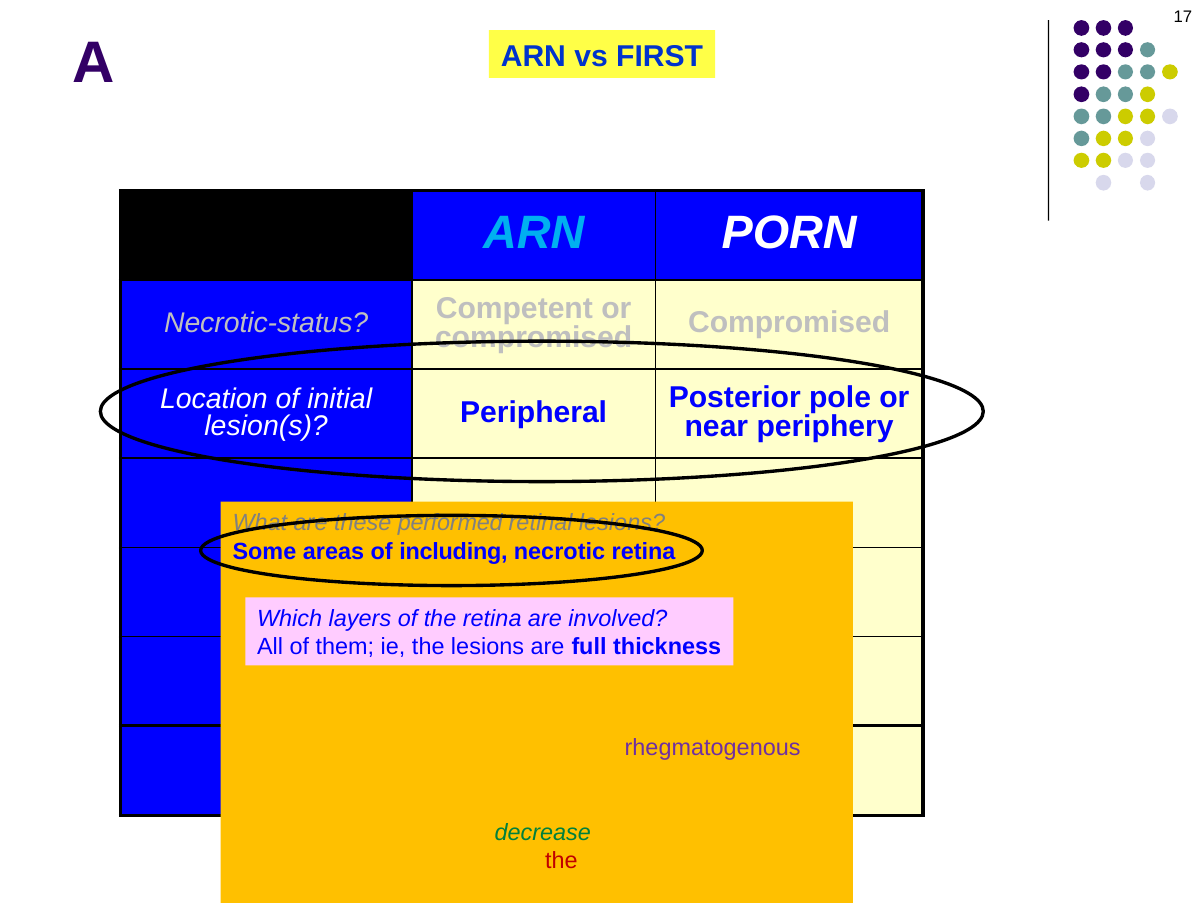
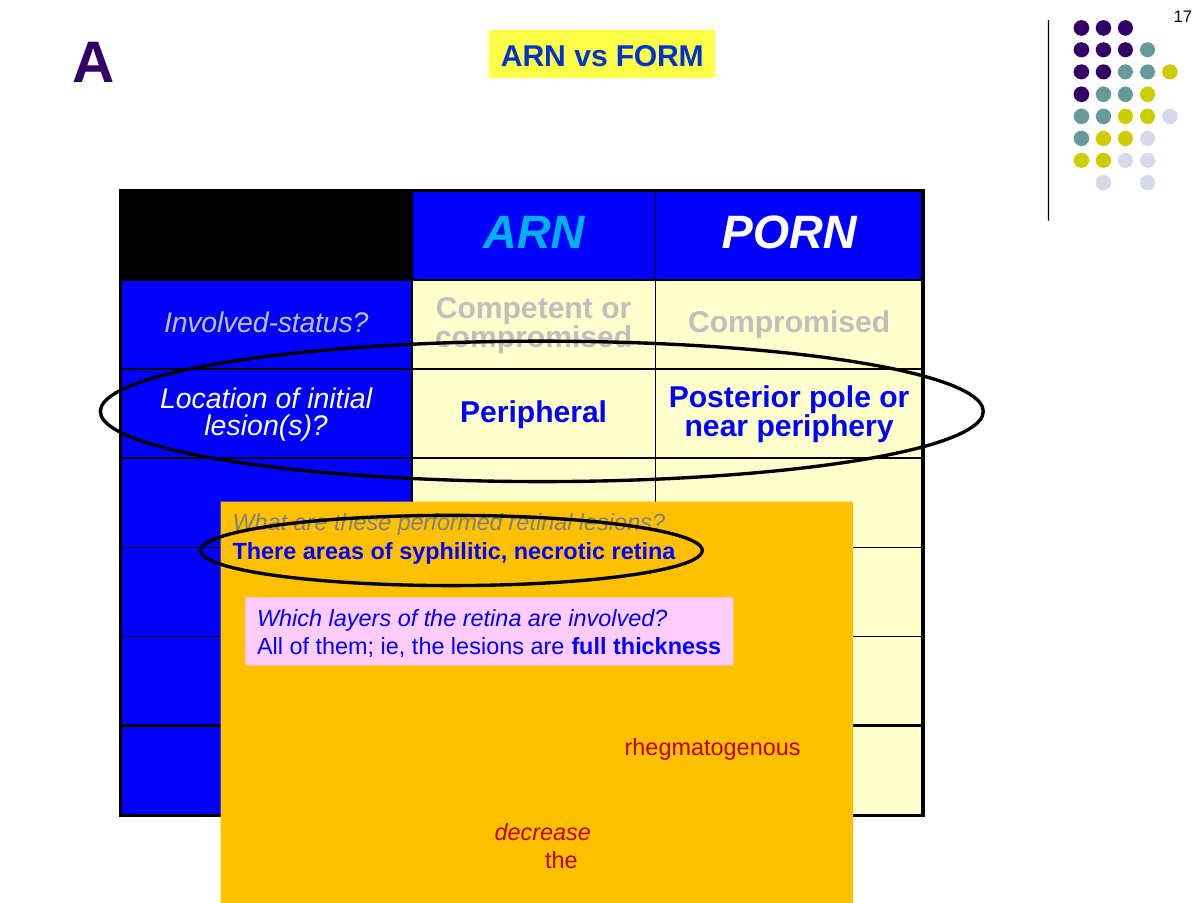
FIRST: FIRST -> FORM
Necrotic-status: Necrotic-status -> Involved-status
Some: Some -> There
including: including -> syphilitic
rhegmatogenous colour: purple -> red
decrease colour: green -> red
